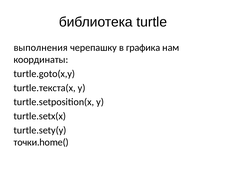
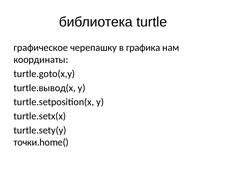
выполнения: выполнения -> графическое
turtle.текста(x: turtle.текста(x -> turtle.вывод(x
